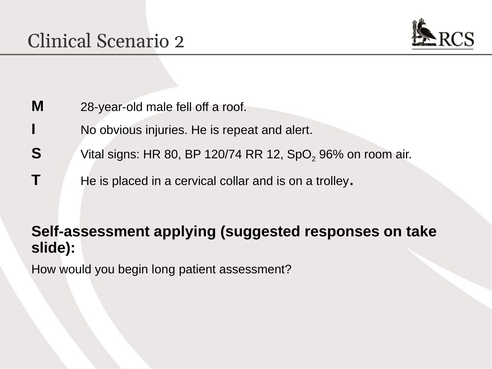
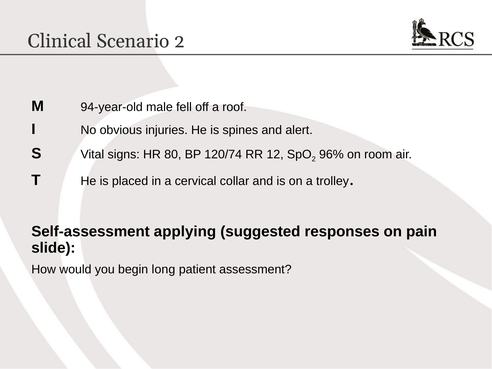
28-year-old: 28-year-old -> 94-year-old
repeat: repeat -> spines
take: take -> pain
